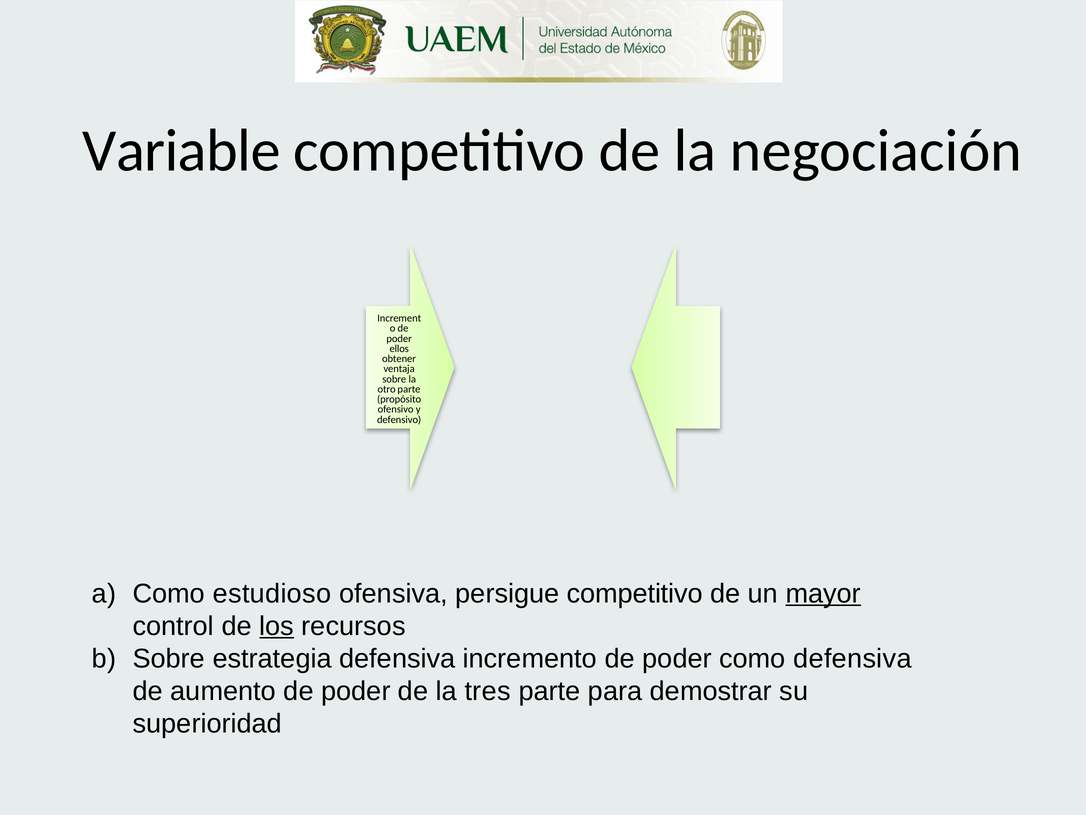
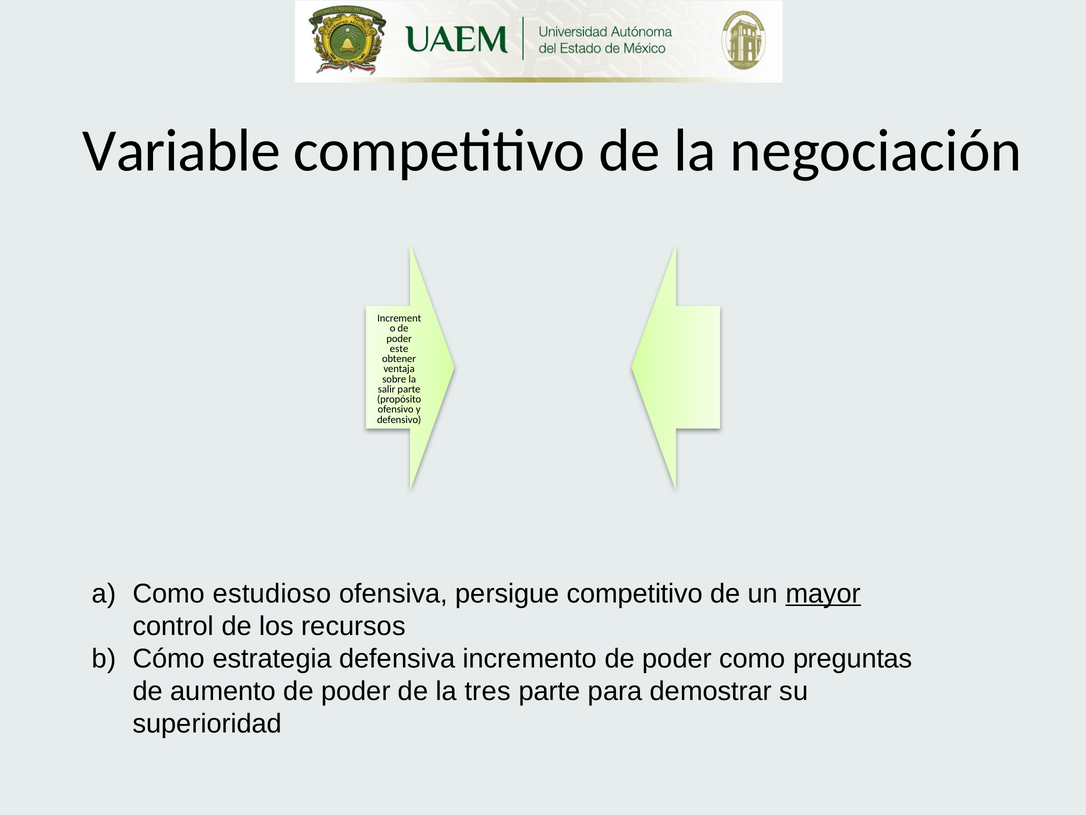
ellos: ellos -> este
otro: otro -> salir
los underline: present -> none
Sobre at (169, 658): Sobre -> Cómo
como defensiva: defensiva -> preguntas
